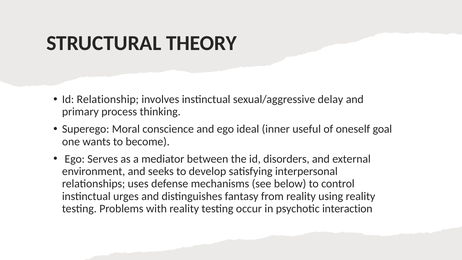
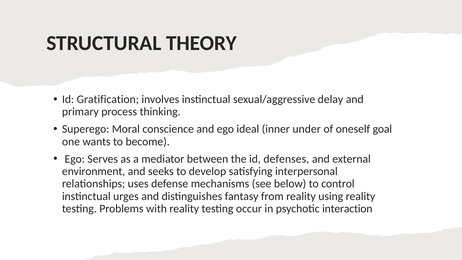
Relationship: Relationship -> Gratification
useful: useful -> under
disorders: disorders -> defenses
